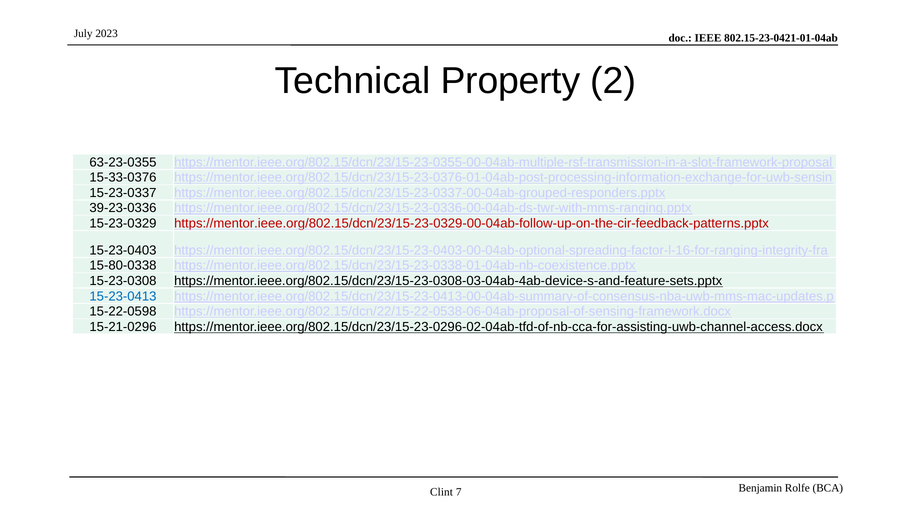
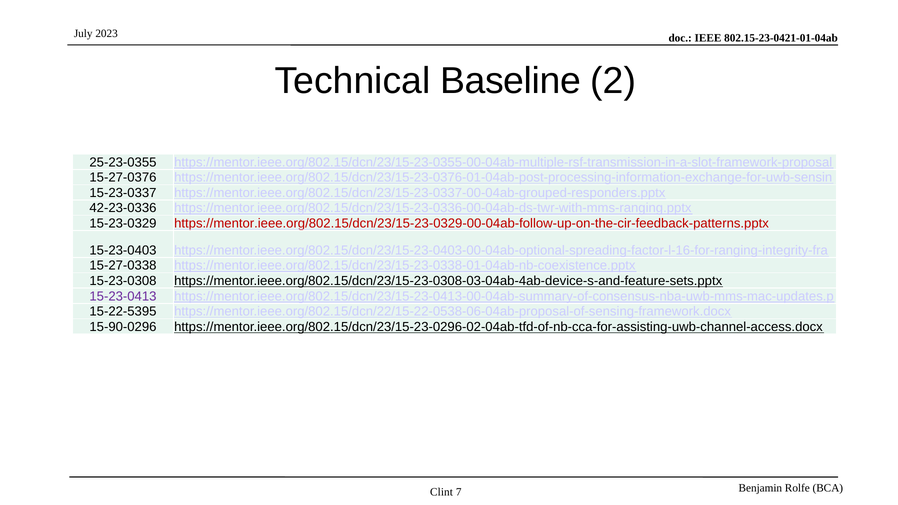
Property: Property -> Baseline
63-23-0355: 63-23-0355 -> 25-23-0355
15-33-0376: 15-33-0376 -> 15-27-0376
39-23-0336: 39-23-0336 -> 42-23-0336
15-80-0338: 15-80-0338 -> 15-27-0338
15-23-0413 colour: blue -> purple
15-22-0598: 15-22-0598 -> 15-22-5395
15-21-0296: 15-21-0296 -> 15-90-0296
